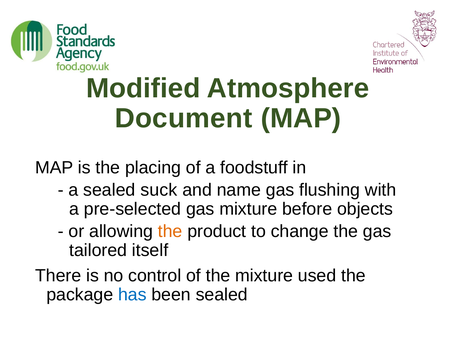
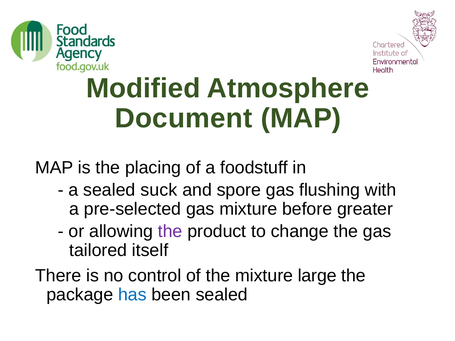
name: name -> spore
objects: objects -> greater
the at (170, 231) colour: orange -> purple
used: used -> large
